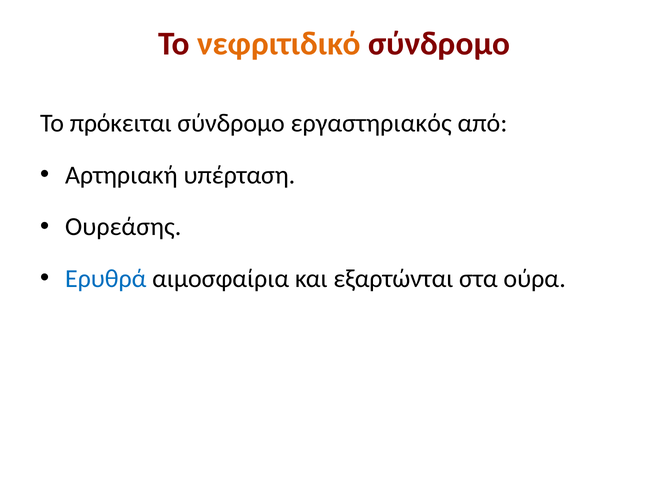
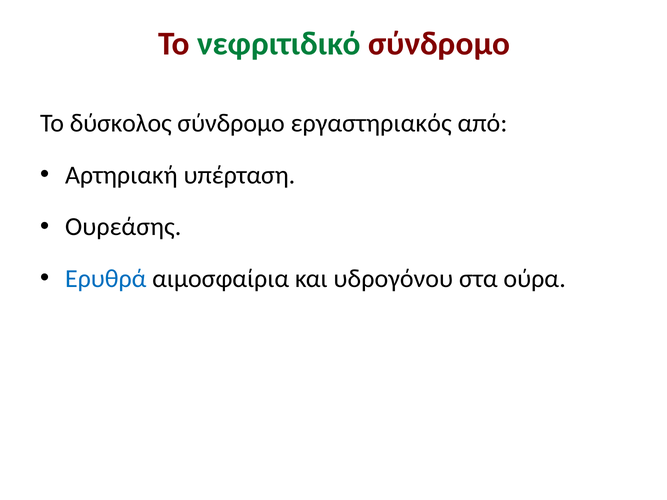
νεφριτιδικό colour: orange -> green
πρόκειται: πρόκειται -> δύσκολος
εξαρτώνται: εξαρτώνται -> υδρογόνου
